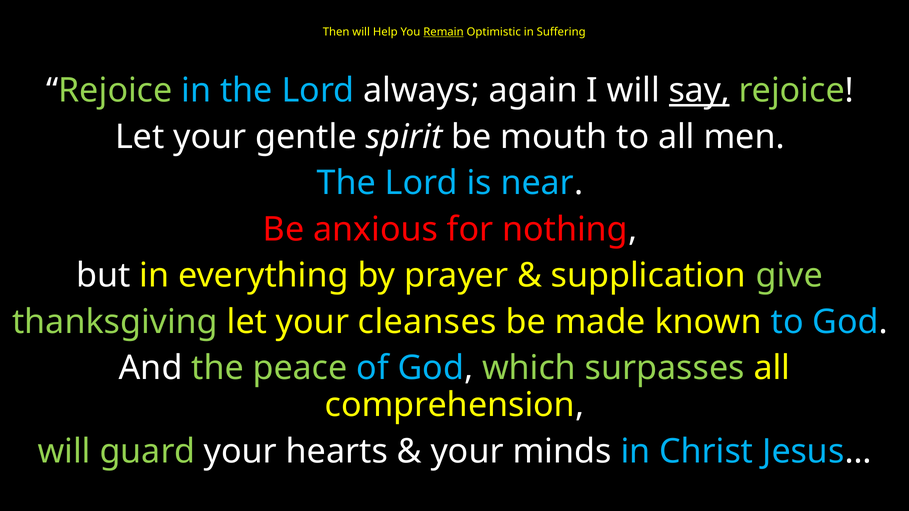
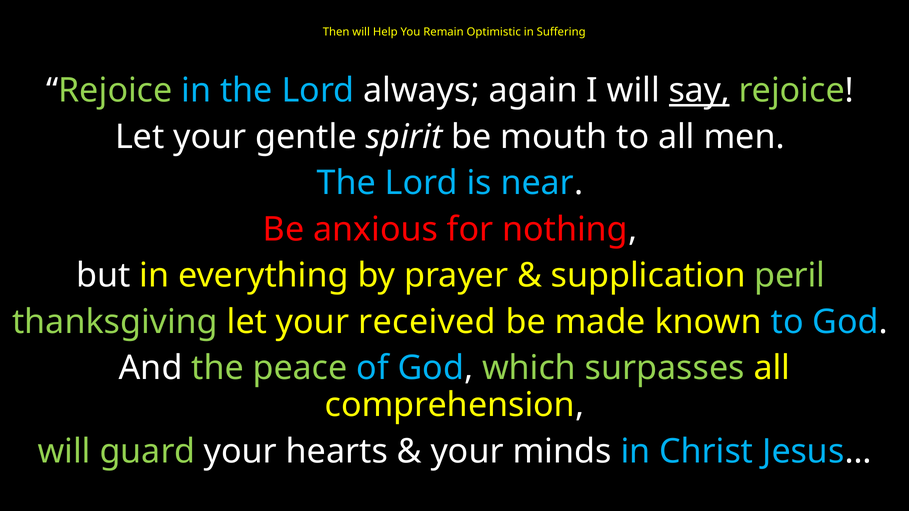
Remain underline: present -> none
give: give -> peril
cleanses: cleanses -> received
